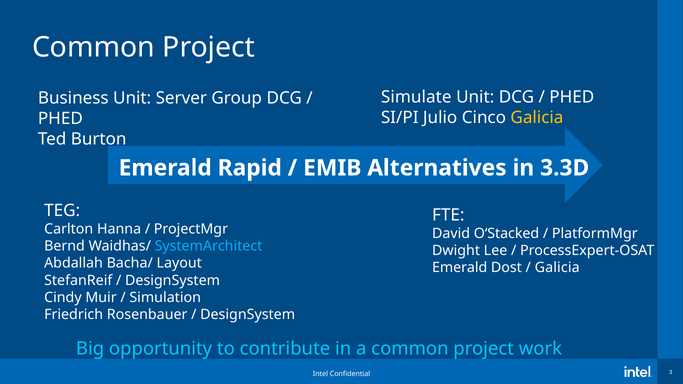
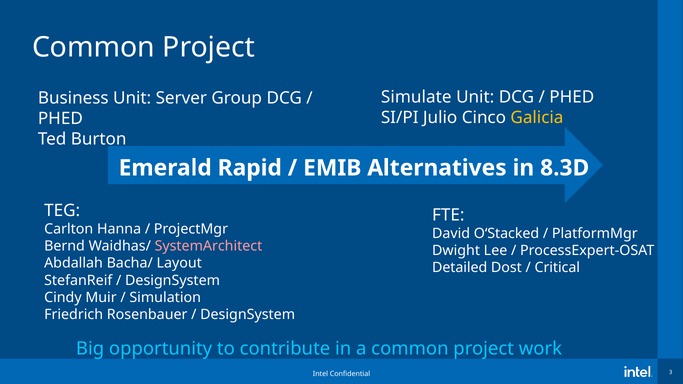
3.3D: 3.3D -> 8.3D
SystemArchitect colour: light blue -> pink
Emerald at (460, 268): Emerald -> Detailed
Galicia at (557, 268): Galicia -> Critical
